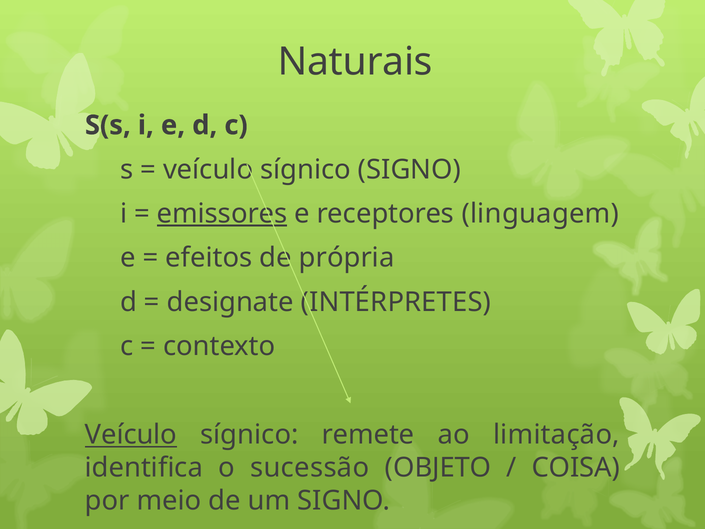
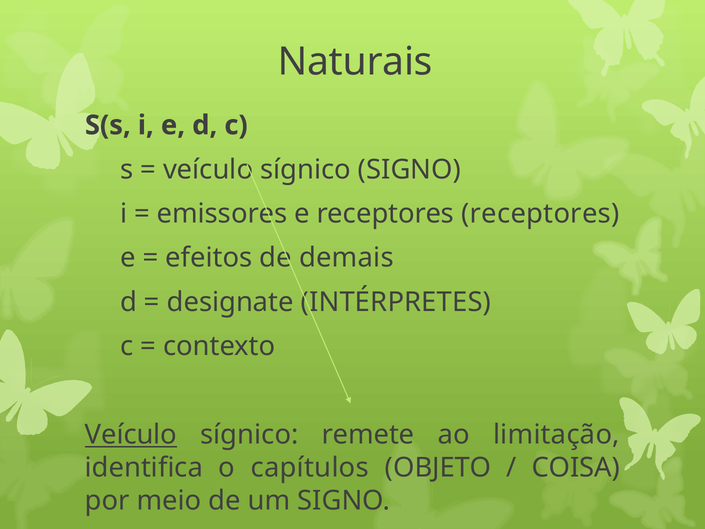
emissores underline: present -> none
receptores linguagem: linguagem -> receptores
própria: própria -> demais
sucessão: sucessão -> capítulos
